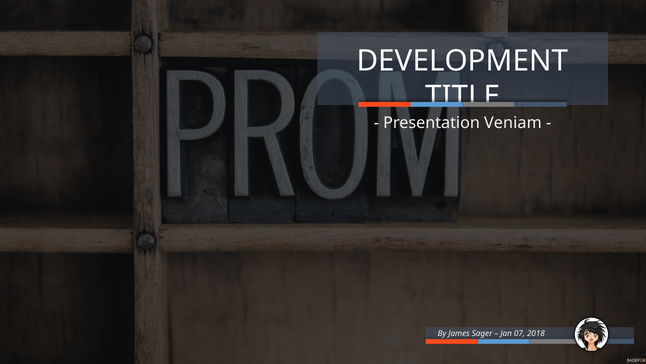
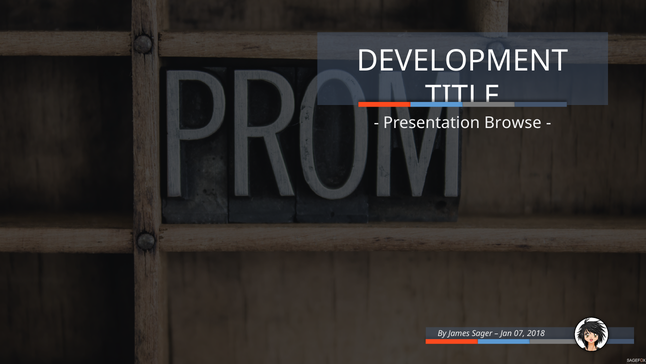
Veniam: Veniam -> Browse
